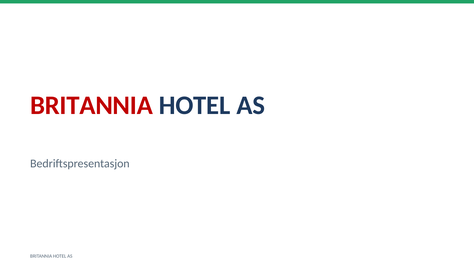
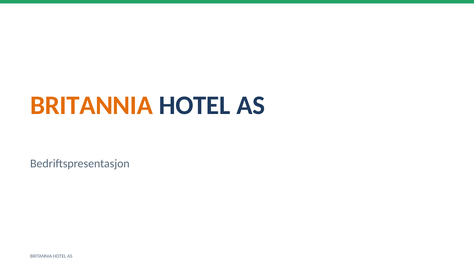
BRITANNIA at (92, 105) colour: red -> orange
